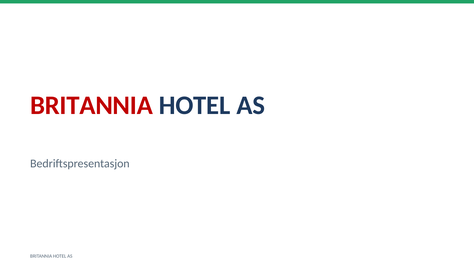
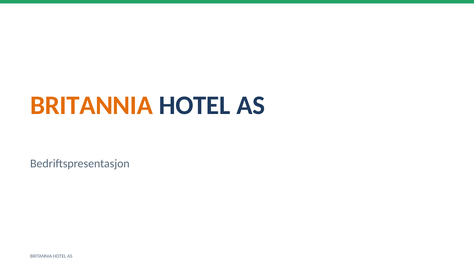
BRITANNIA at (92, 105) colour: red -> orange
